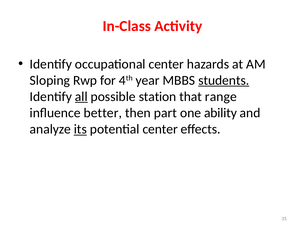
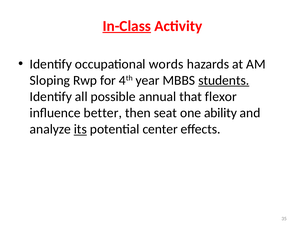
In-Class underline: none -> present
occupational center: center -> words
all underline: present -> none
station: station -> annual
range: range -> flexor
part: part -> seat
